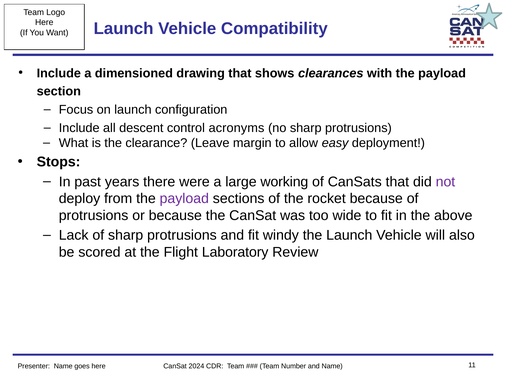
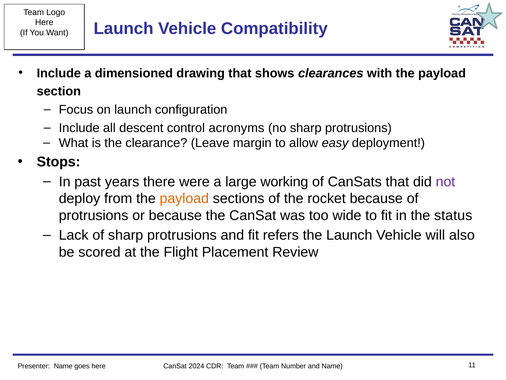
payload at (184, 198) colour: purple -> orange
above: above -> status
windy: windy -> refers
Laboratory: Laboratory -> Placement
